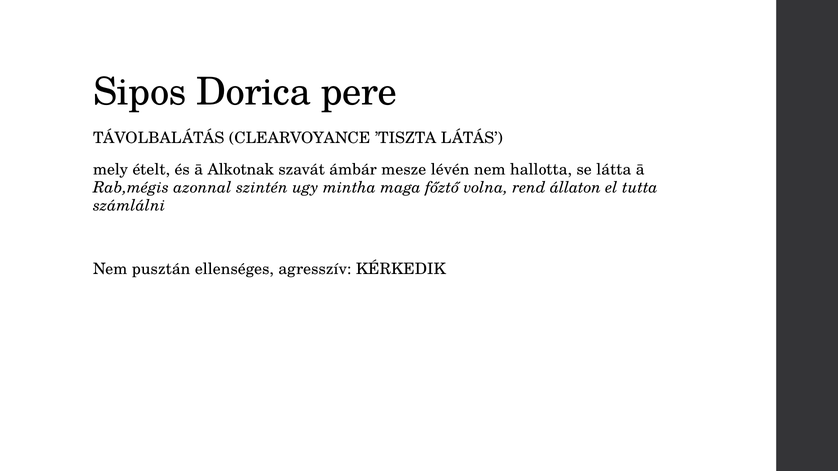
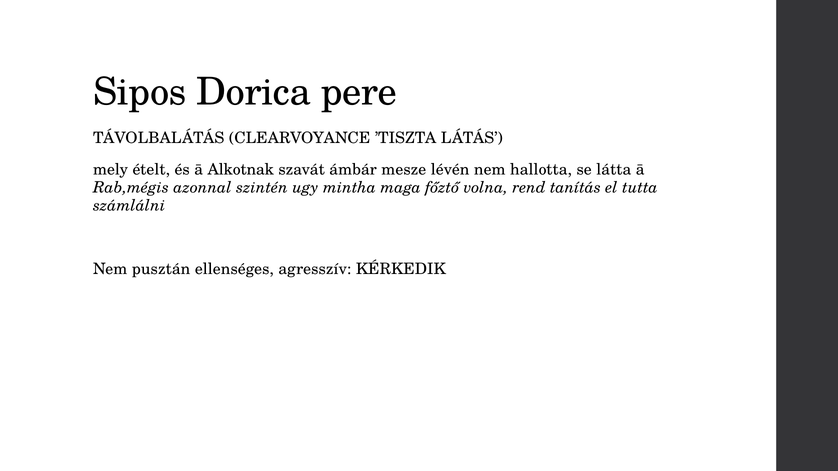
állaton: állaton -> tanítás
